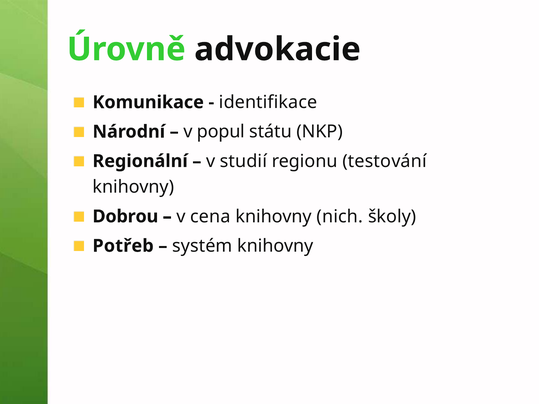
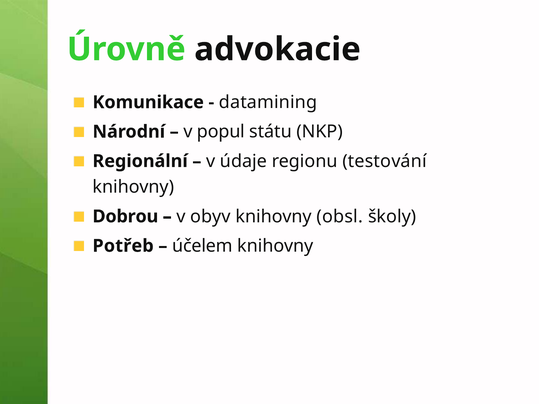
identifikace: identifikace -> datamining
studií: studií -> údaje
cena: cena -> obyv
nich: nich -> obsl
systém: systém -> účelem
